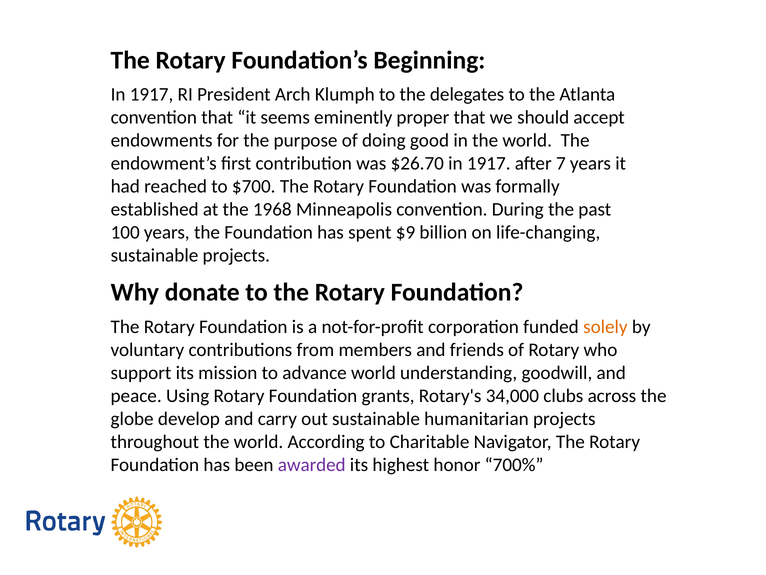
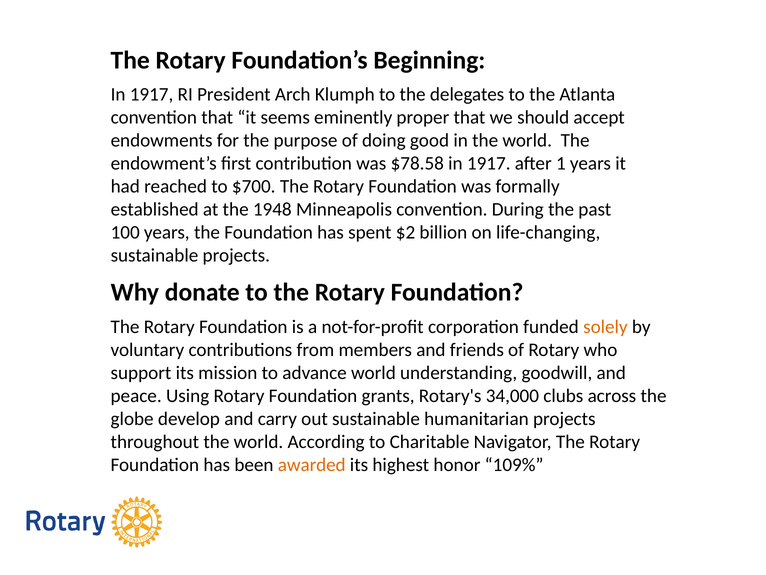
$26.70: $26.70 -> $78.58
7: 7 -> 1
1968: 1968 -> 1948
$9: $9 -> $2
awarded colour: purple -> orange
700%: 700% -> 109%
